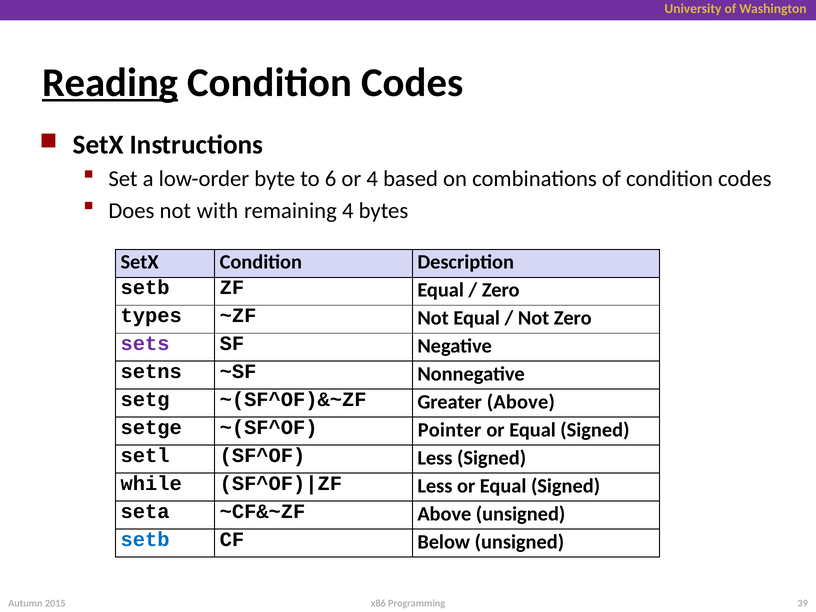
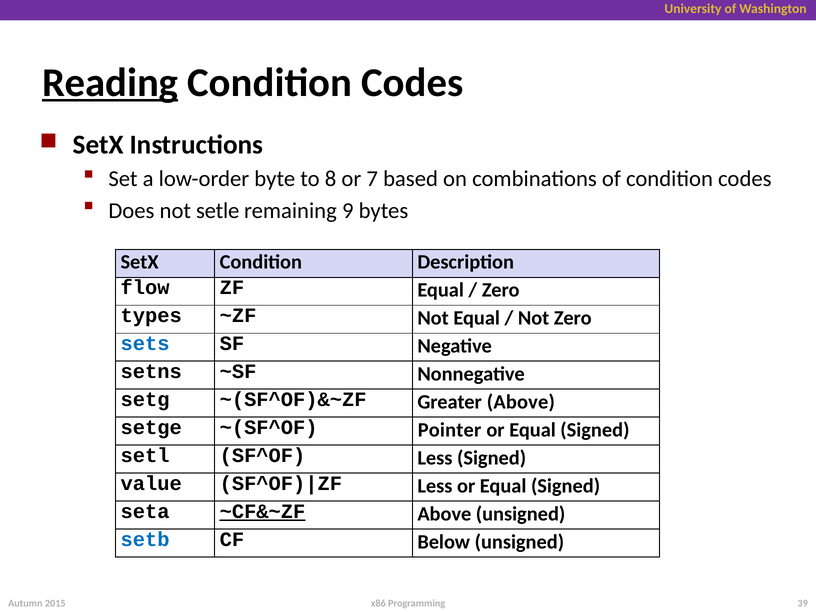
6: 6 -> 8
or 4: 4 -> 7
with: with -> setle
remaining 4: 4 -> 9
setb at (145, 288): setb -> flow
sets colour: purple -> blue
while: while -> value
~CF&~ZF underline: none -> present
